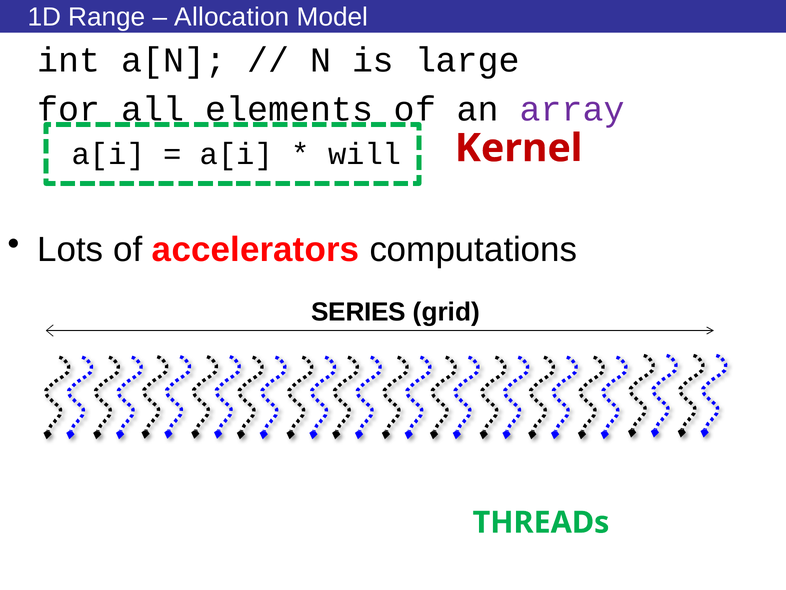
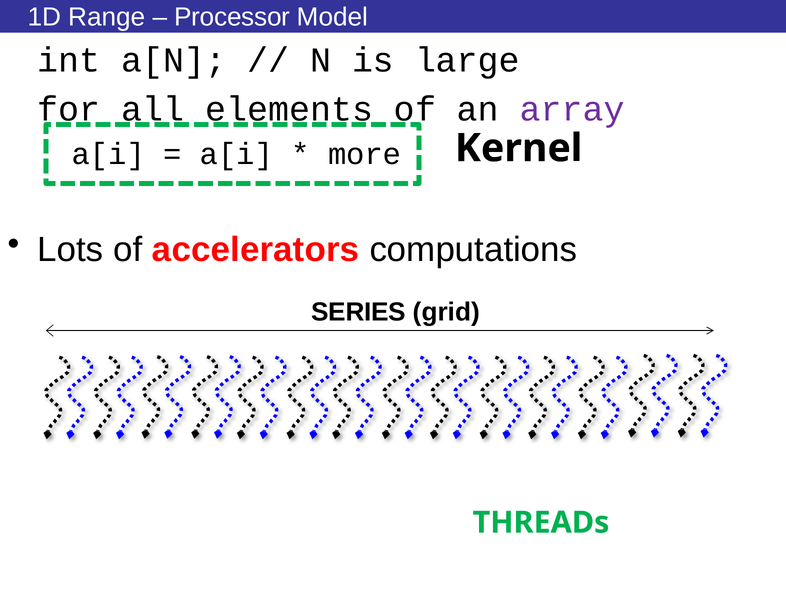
Allocation: Allocation -> Processor
Kernel colour: red -> black
will: will -> more
